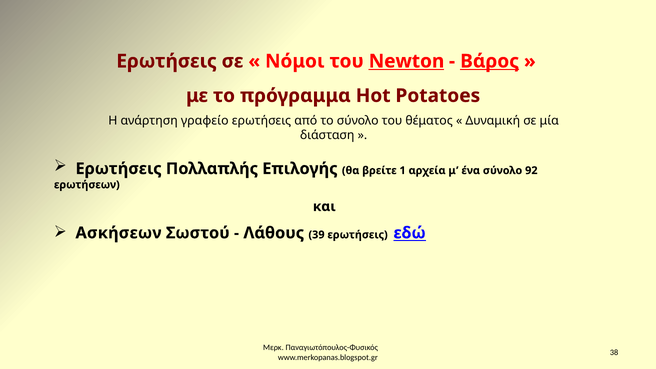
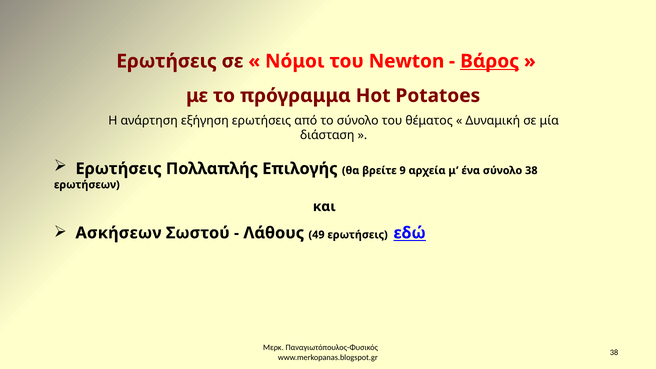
Newton underline: present -> none
γραφείο: γραφείο -> εξήγηση
1: 1 -> 9
σύνολο 92: 92 -> 38
39: 39 -> 49
